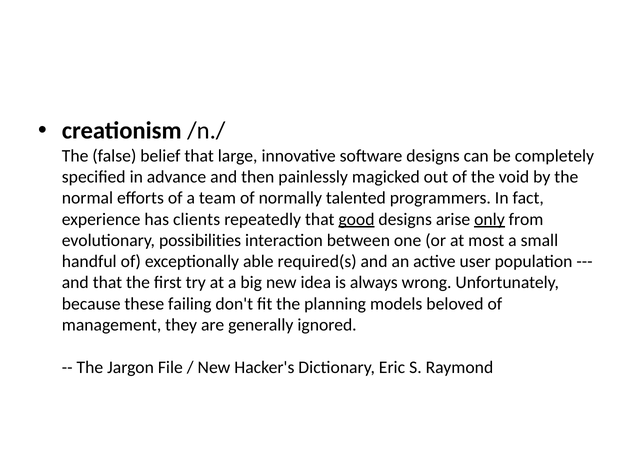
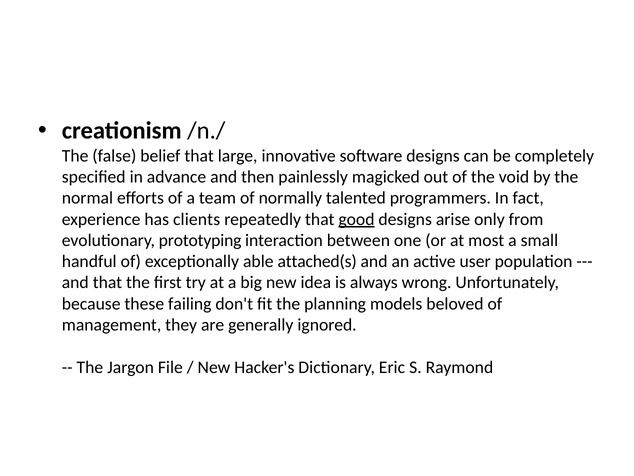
only underline: present -> none
possibilities: possibilities -> prototyping
required(s: required(s -> attached(s
